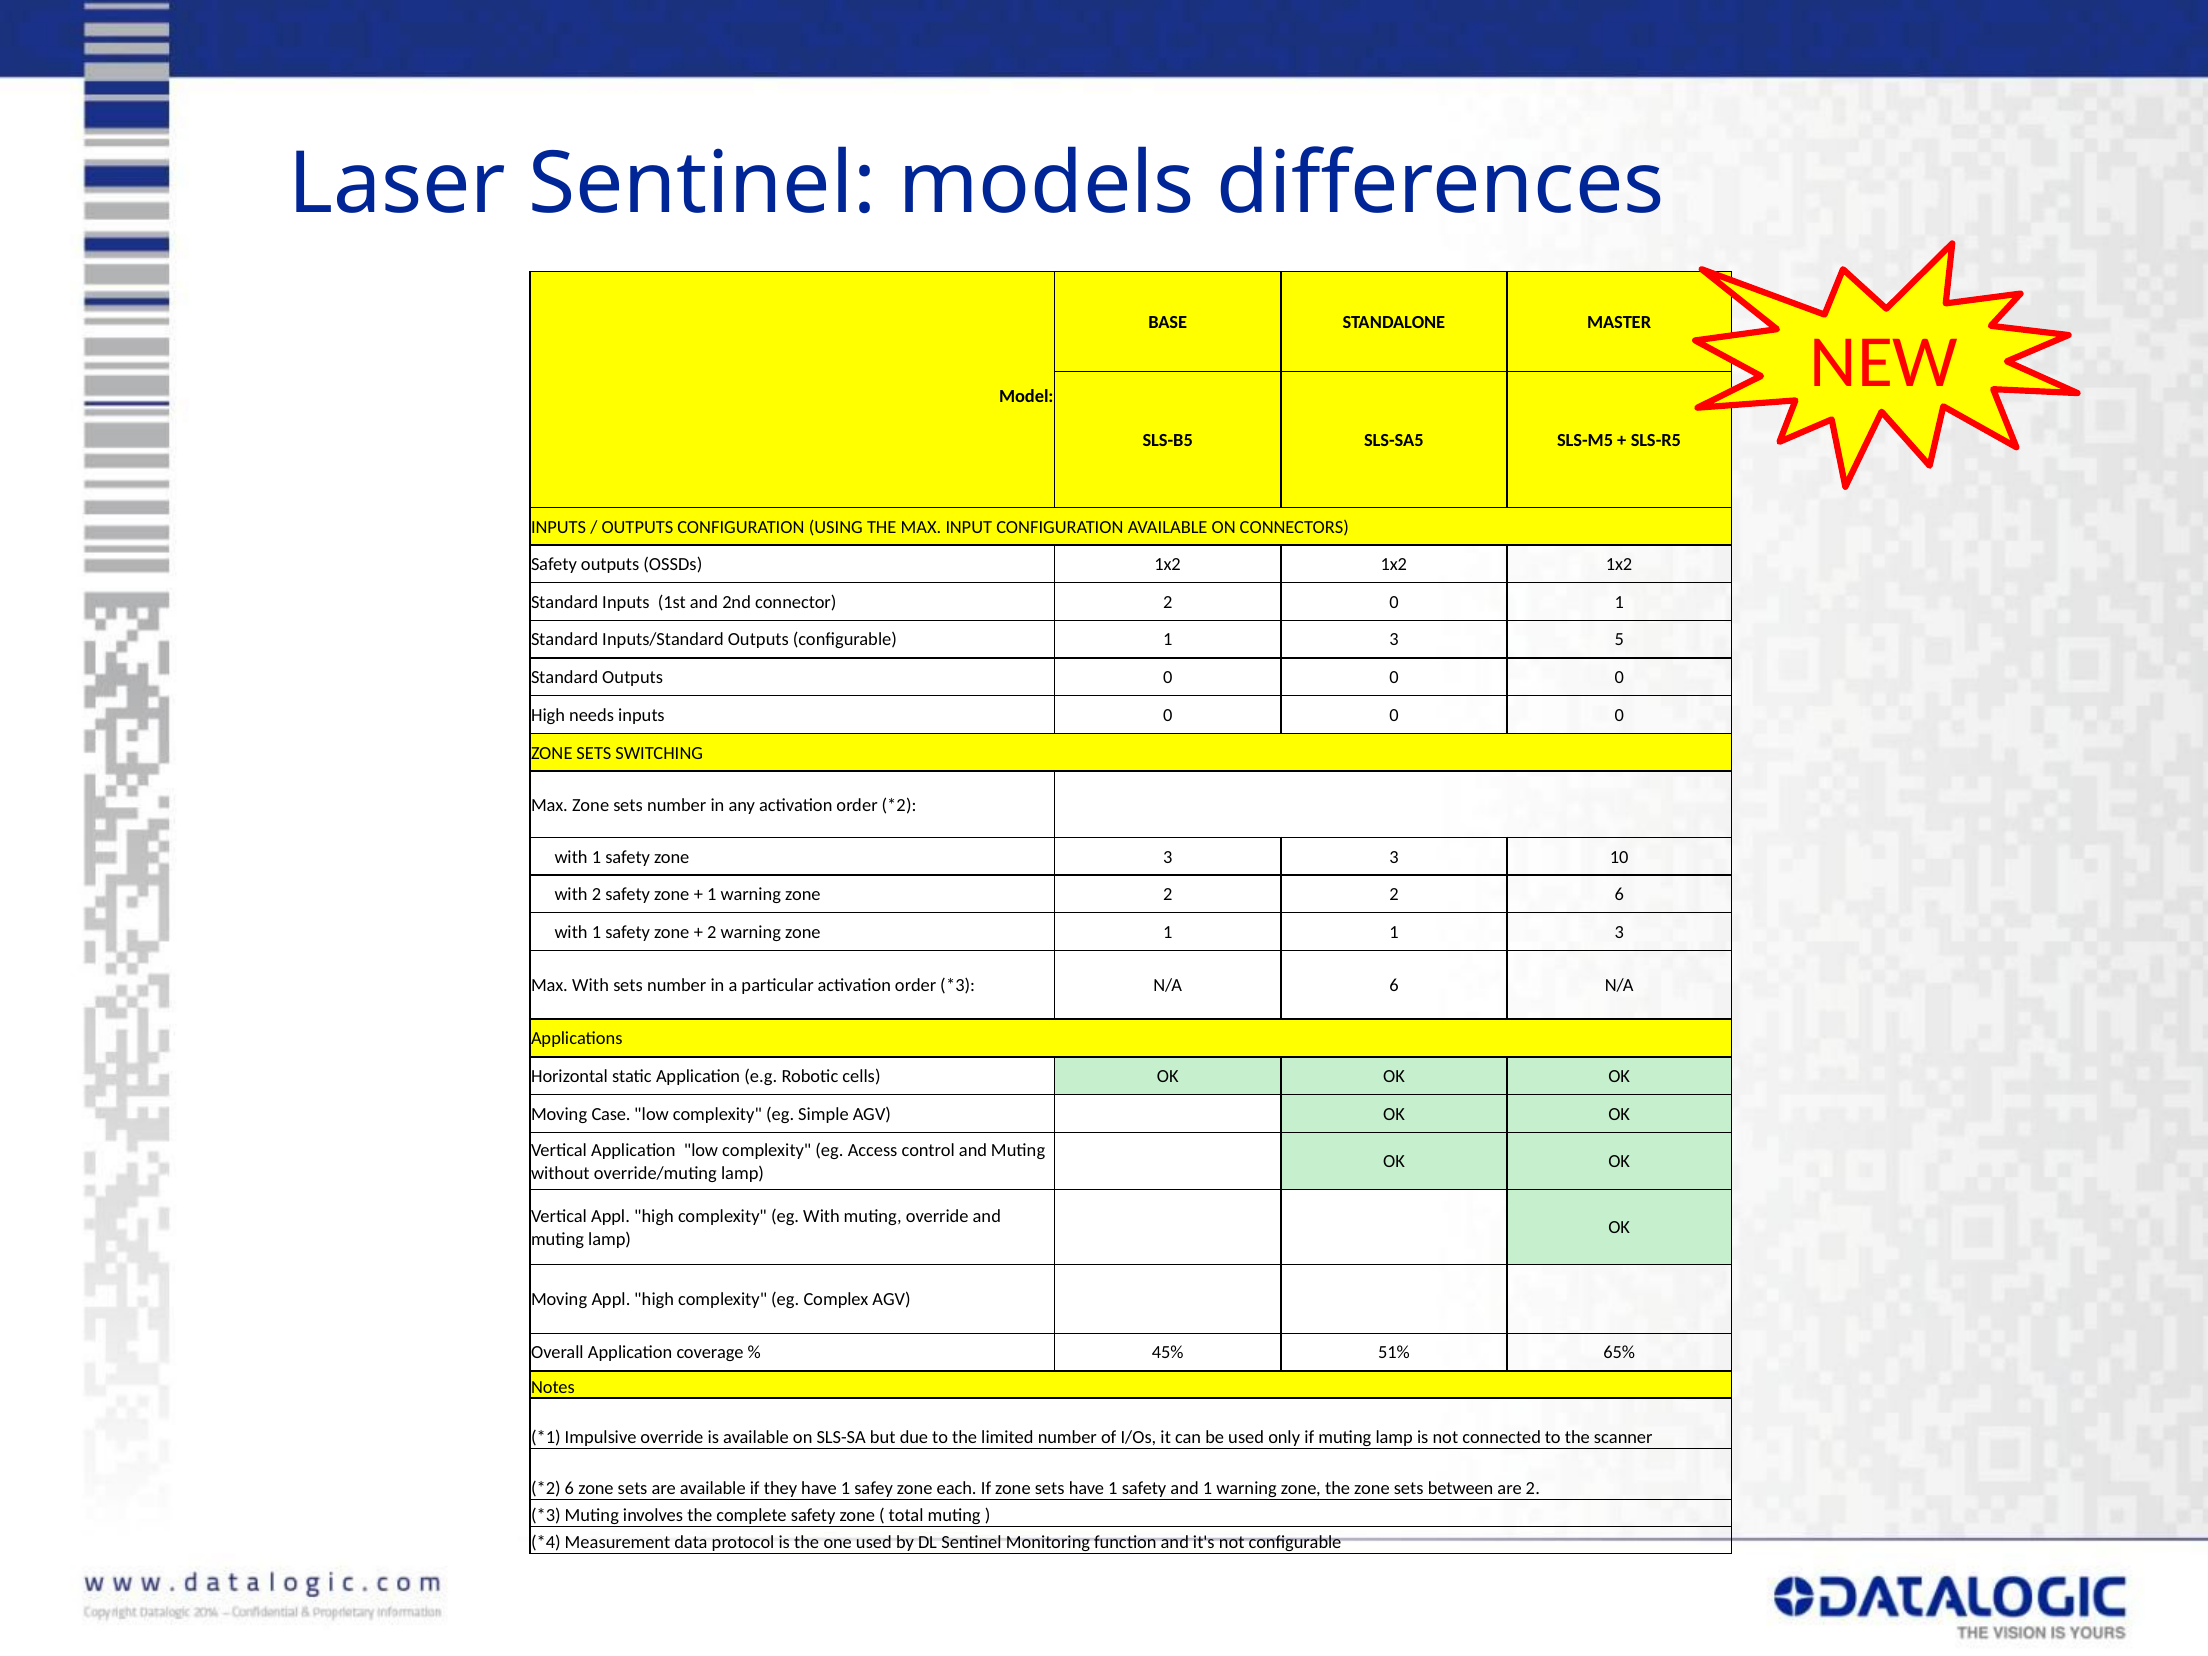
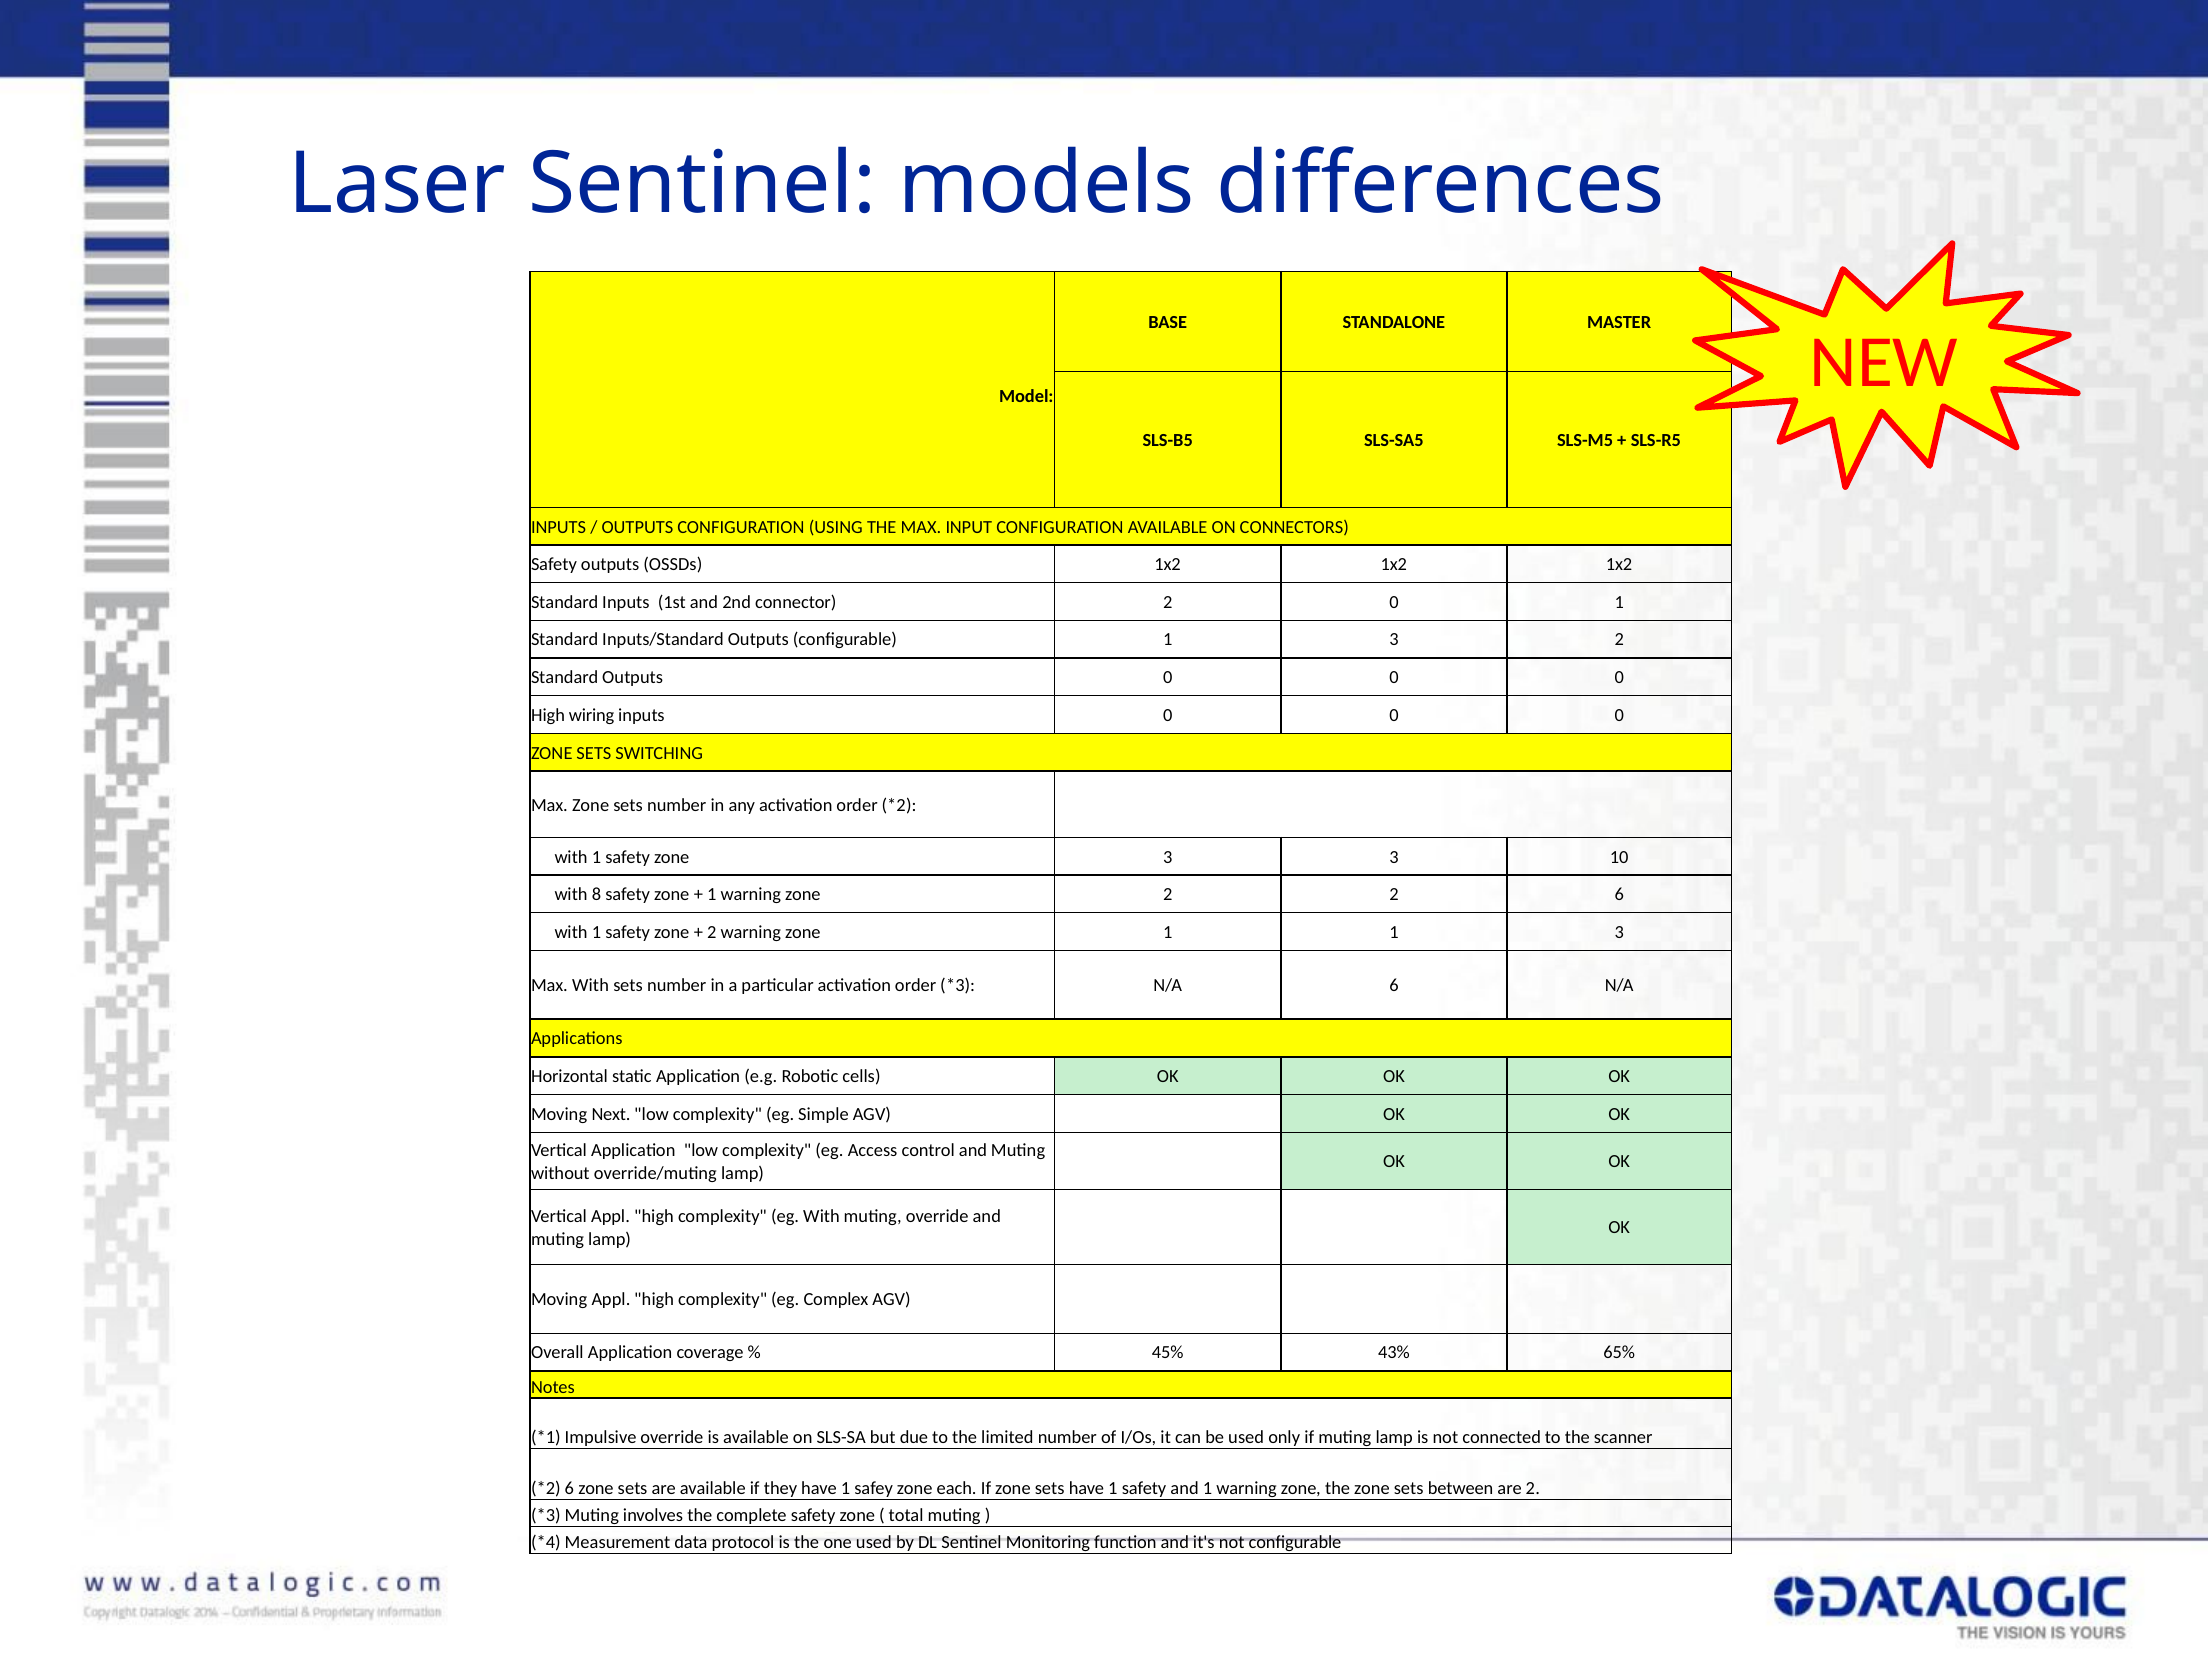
3 5: 5 -> 2
needs: needs -> wiring
with 2: 2 -> 8
Case: Case -> Next
51%: 51% -> 43%
